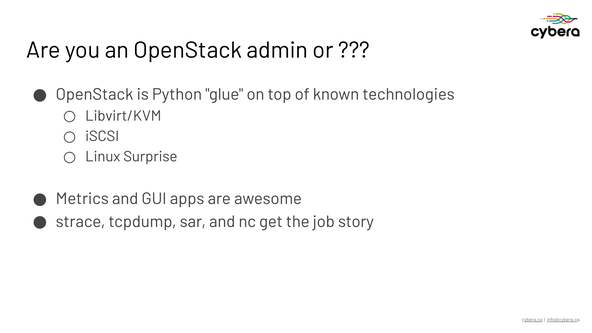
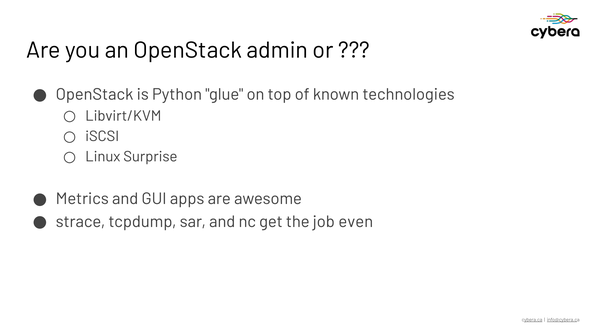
story: story -> even
